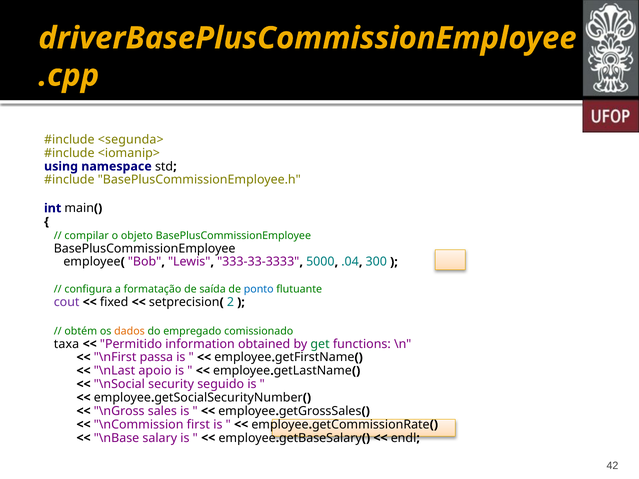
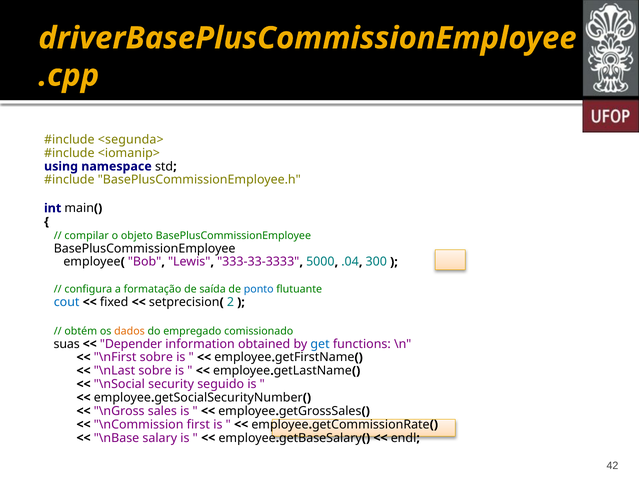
cout colour: purple -> blue
taxa: taxa -> suas
Permitido: Permitido -> Depender
get colour: green -> blue
\nFirst passa: passa -> sobre
\nLast apoio: apoio -> sobre
